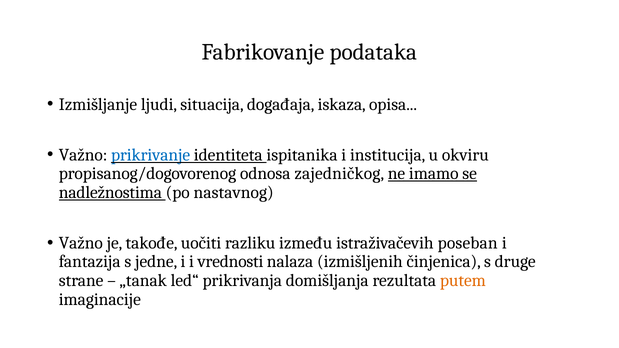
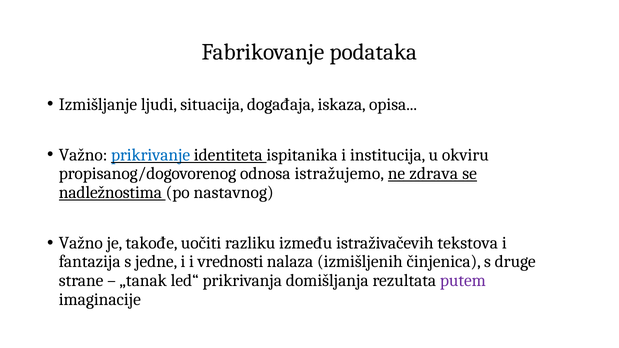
zajedničkog: zajedničkog -> istražujemo
imamo: imamo -> zdrava
poseban: poseban -> tekstova
putem colour: orange -> purple
